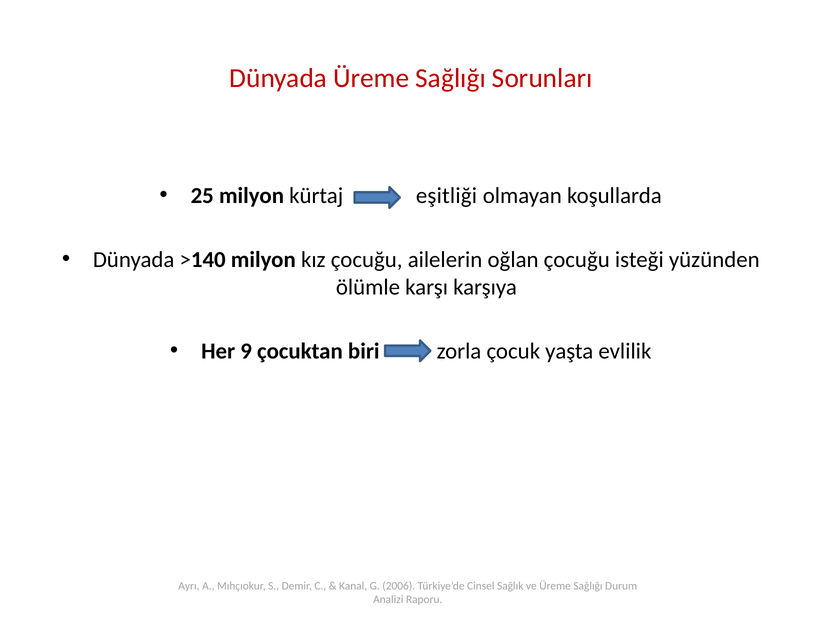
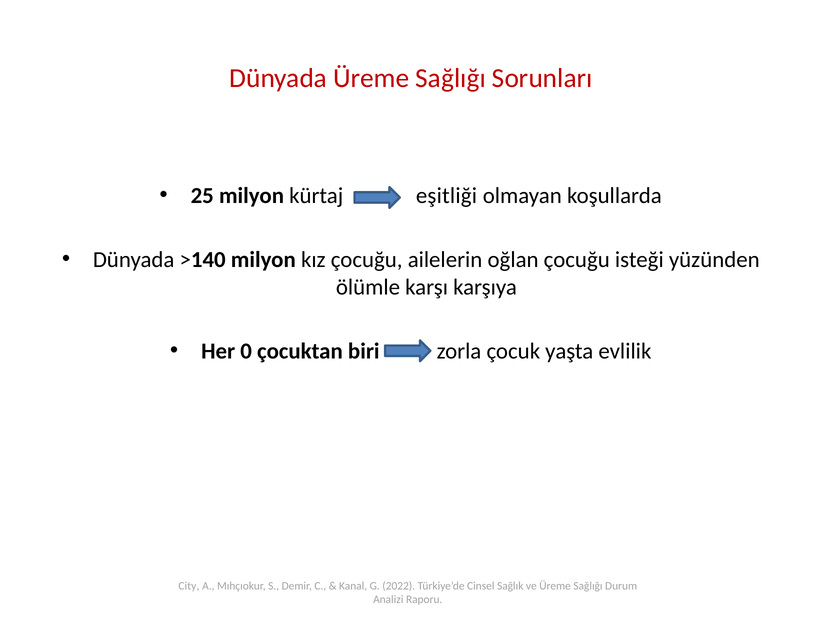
9: 9 -> 0
Ayrı: Ayrı -> City
2006: 2006 -> 2022
